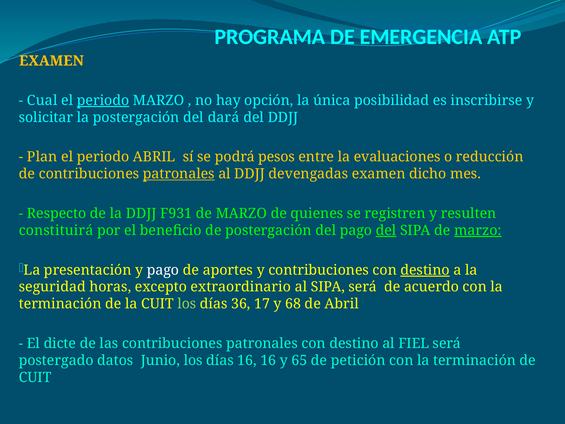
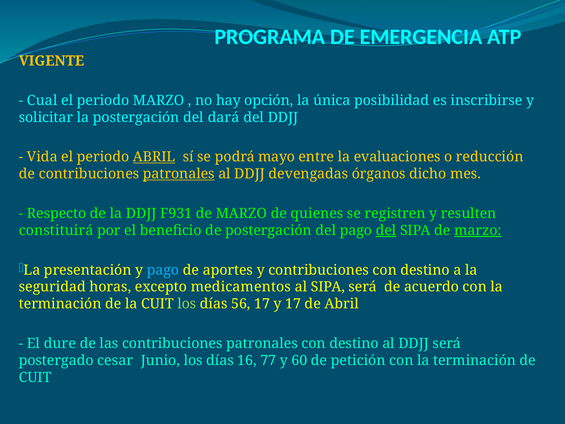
EXAMEN at (51, 61): EXAMEN -> VIGENTE
periodo at (103, 100) underline: present -> none
Plan: Plan -> Vida
ABRIL at (154, 157) underline: none -> present
pesos: pesos -> mayo
devengadas examen: examen -> órganos
pago at (163, 270) colour: white -> light blue
destino at (425, 270) underline: present -> none
extraordinario: extraordinario -> medicamentos
36: 36 -> 56
y 68: 68 -> 17
dicte: dicte -> dure
destino al FIEL: FIEL -> DDJJ
datos: datos -> cesar
16 16: 16 -> 77
65: 65 -> 60
